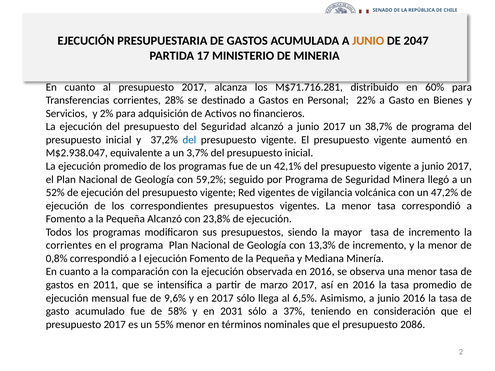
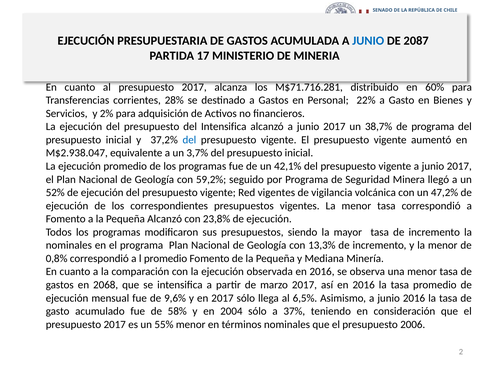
JUNIO at (368, 41) colour: orange -> blue
2047: 2047 -> 2087
del Seguridad: Seguridad -> Intensifica
corrientes at (69, 245): corrientes -> nominales
l ejecución: ejecución -> promedio
2011: 2011 -> 2068
2031: 2031 -> 2004
2086: 2086 -> 2006
